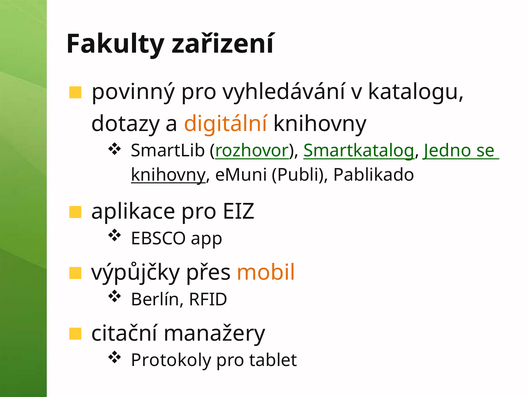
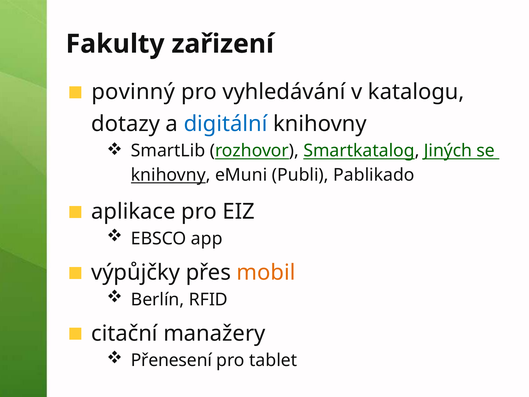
digitální colour: orange -> blue
Jedno: Jedno -> Jiných
Protokoly: Protokoly -> Přenesení
